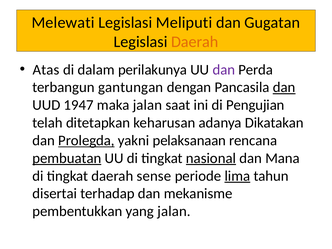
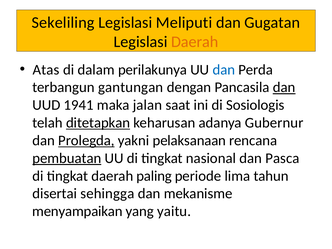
Melewati: Melewati -> Sekeliling
dan at (224, 70) colour: purple -> blue
1947: 1947 -> 1941
Pengujian: Pengujian -> Sosiologis
ditetapkan underline: none -> present
Dikatakan: Dikatakan -> Gubernur
nasional underline: present -> none
Mana: Mana -> Pasca
sense: sense -> paling
lima underline: present -> none
terhadap: terhadap -> sehingga
pembentukkan: pembentukkan -> menyampaikan
yang jalan: jalan -> yaitu
